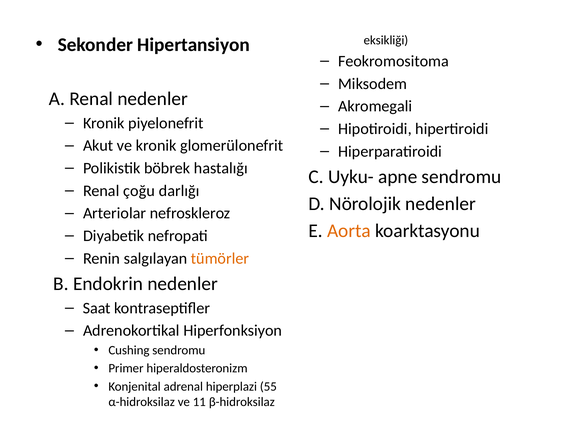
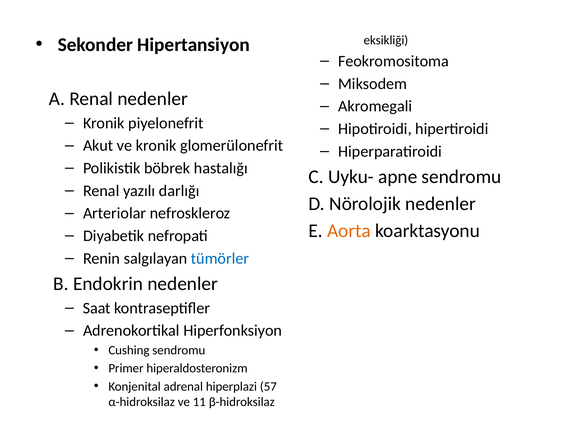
çoğu: çoğu -> yazılı
tümörler colour: orange -> blue
55: 55 -> 57
